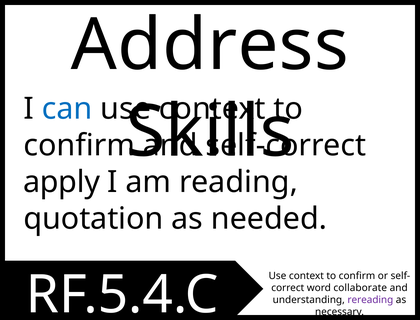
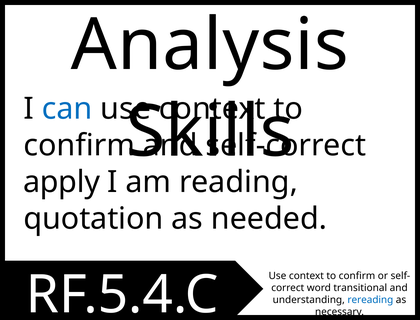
Address: Address -> Analysis
collaborate: collaborate -> transitional
rereading colour: purple -> blue
